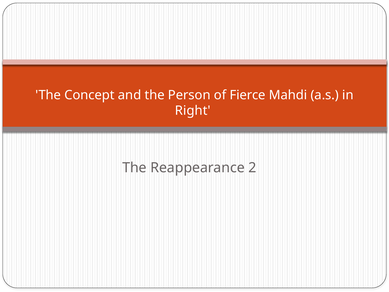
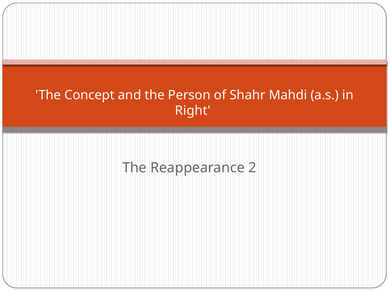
Fierce: Fierce -> Shahr
